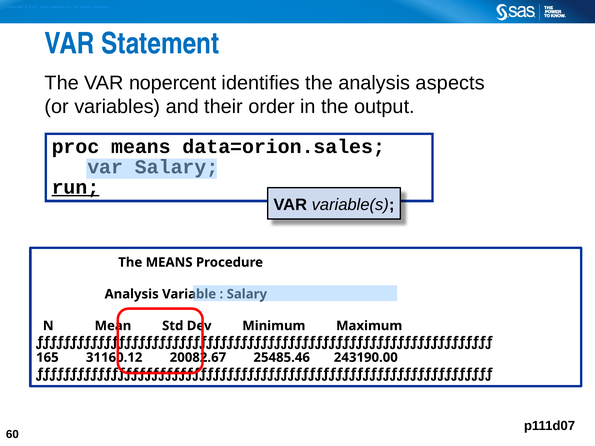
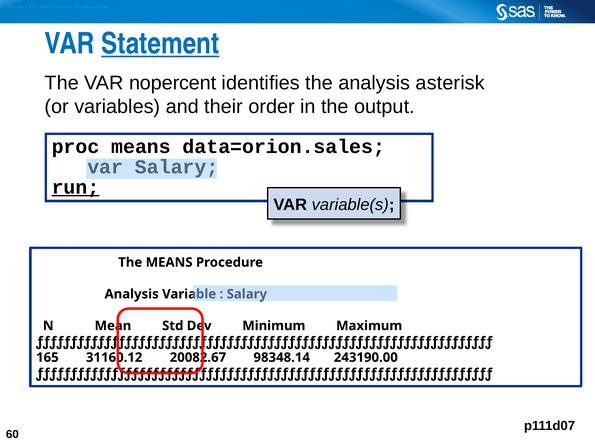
Statement underline: none -> present
aspects: aspects -> asterisk
25485.46: 25485.46 -> 98348.14
